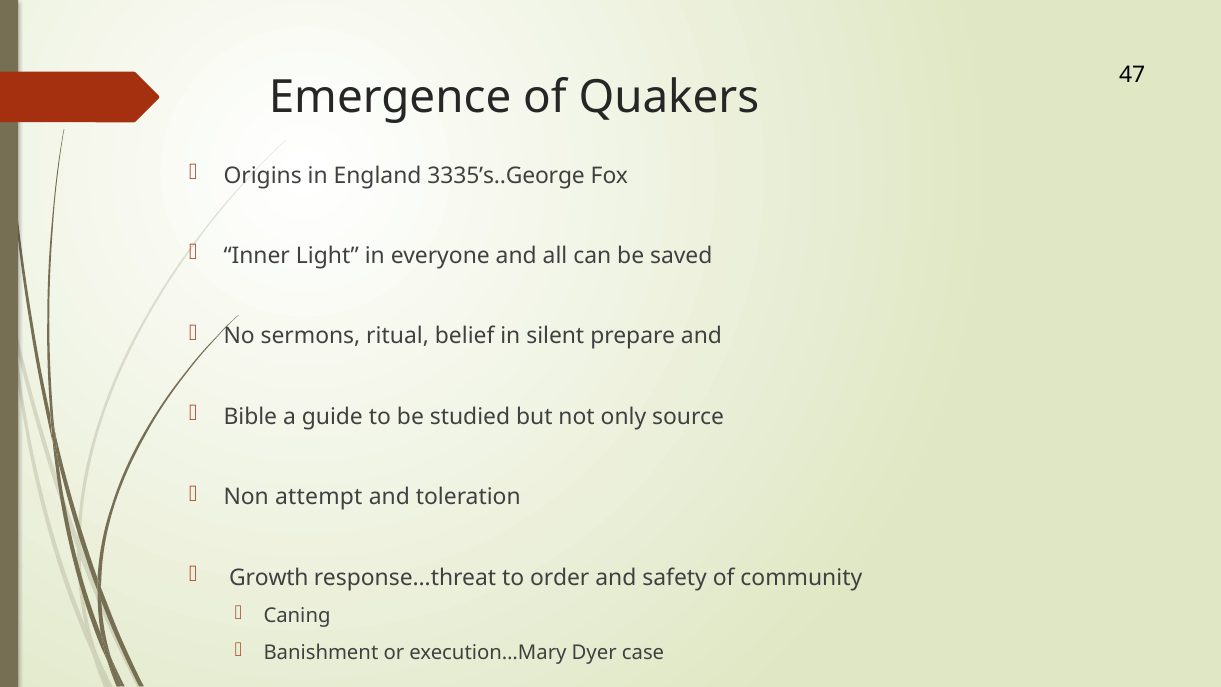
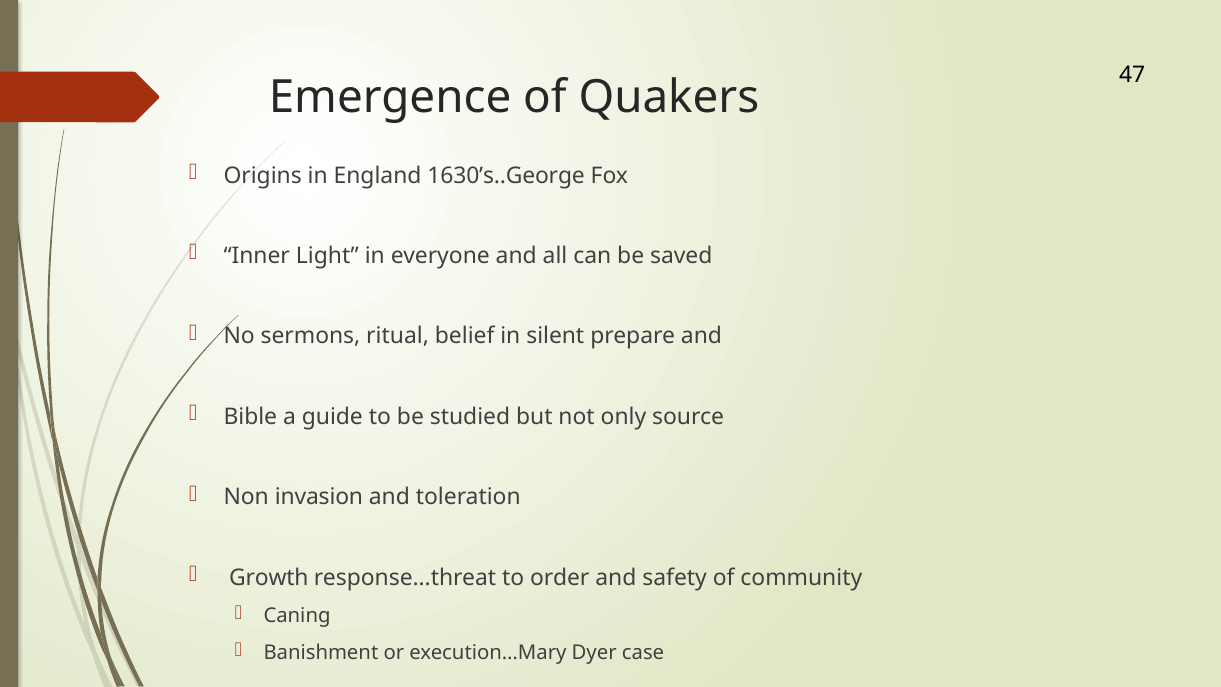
3335’s..George: 3335’s..George -> 1630’s..George
attempt: attempt -> invasion
